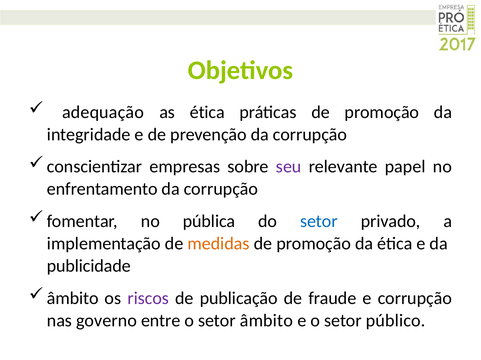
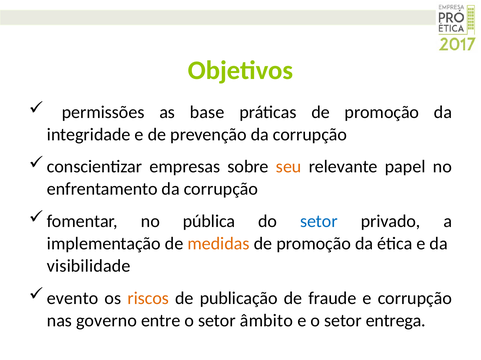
adequação: adequação -> permissões
as ética: ética -> base
seu colour: purple -> orange
publicidade: publicidade -> visibilidade
âmbito at (73, 299): âmbito -> evento
riscos colour: purple -> orange
público: público -> entrega
